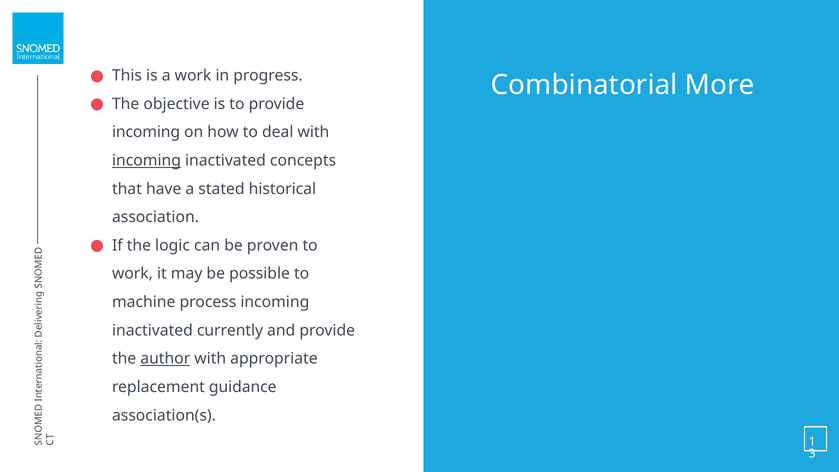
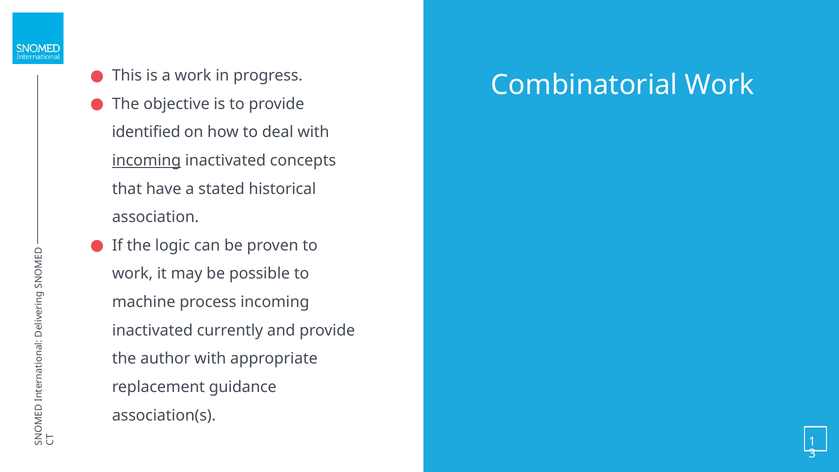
Combinatorial More: More -> Work
incoming at (146, 132): incoming -> identified
author underline: present -> none
